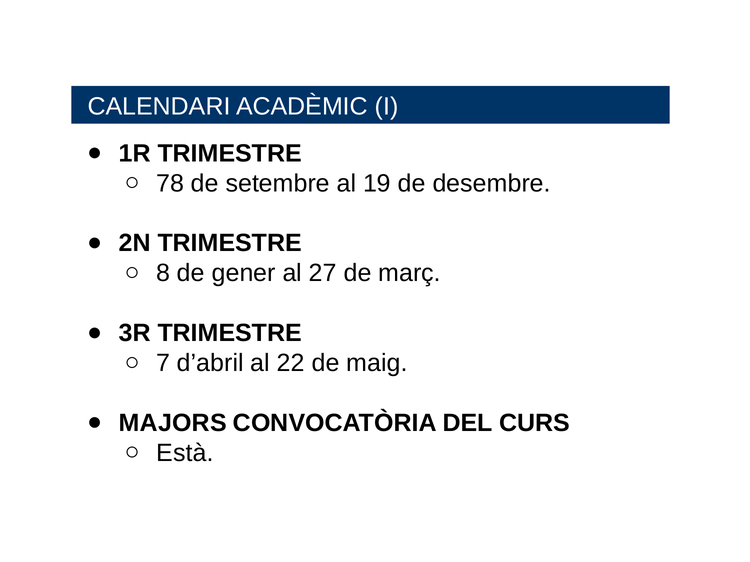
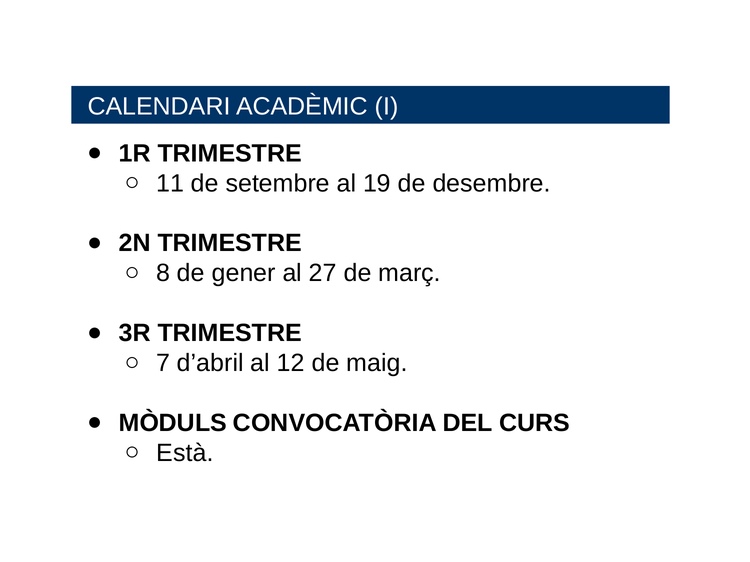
78: 78 -> 11
22: 22 -> 12
MAJORS: MAJORS -> MÒDULS
